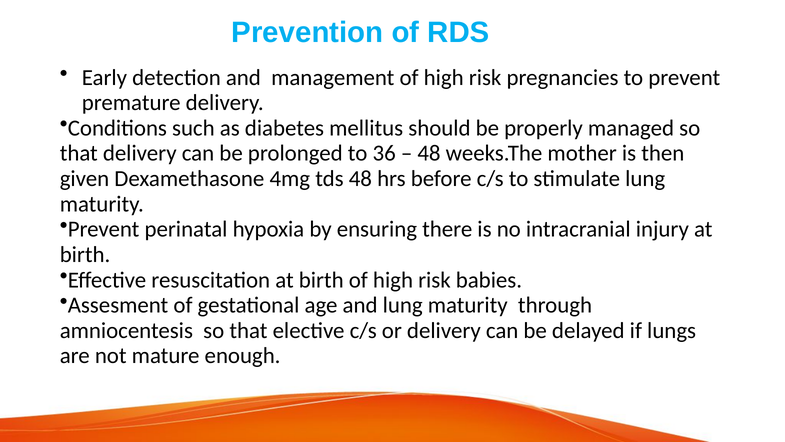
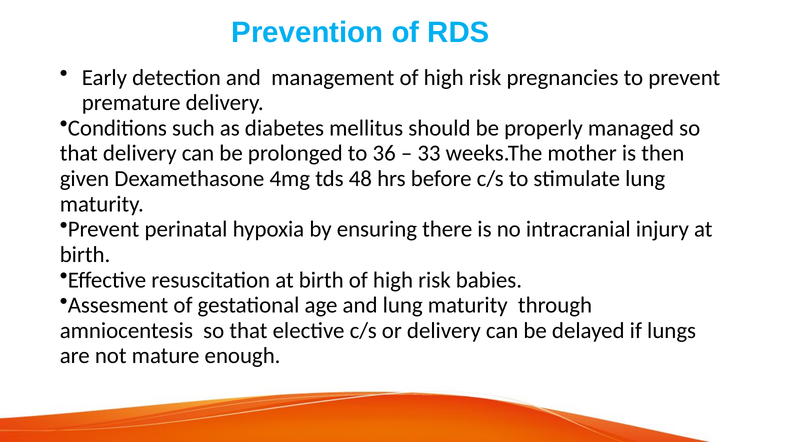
48 at (429, 153): 48 -> 33
